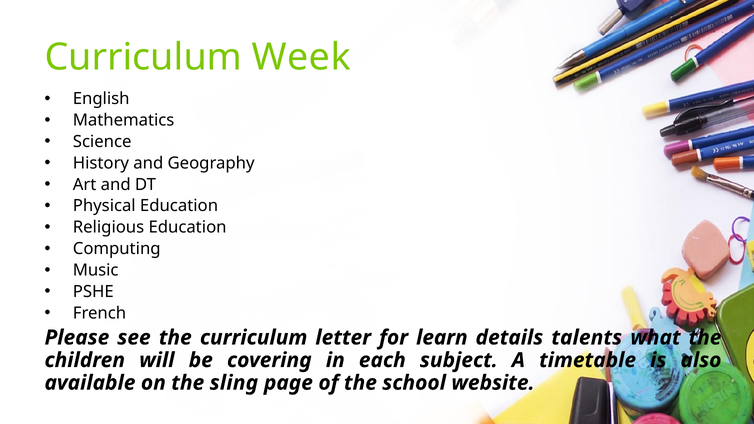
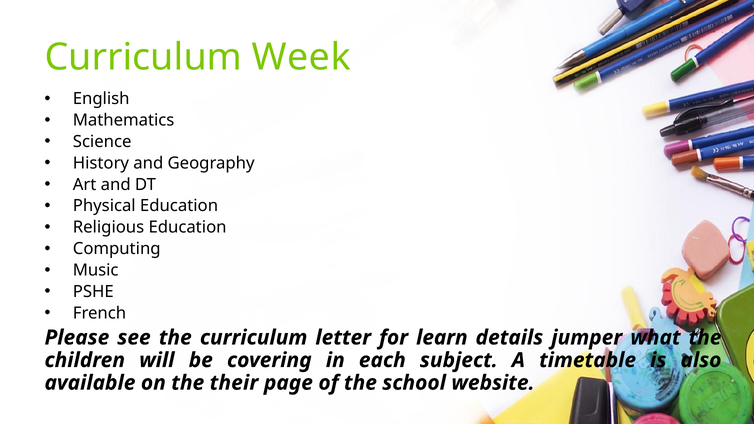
talents: talents -> jumper
sling: sling -> their
